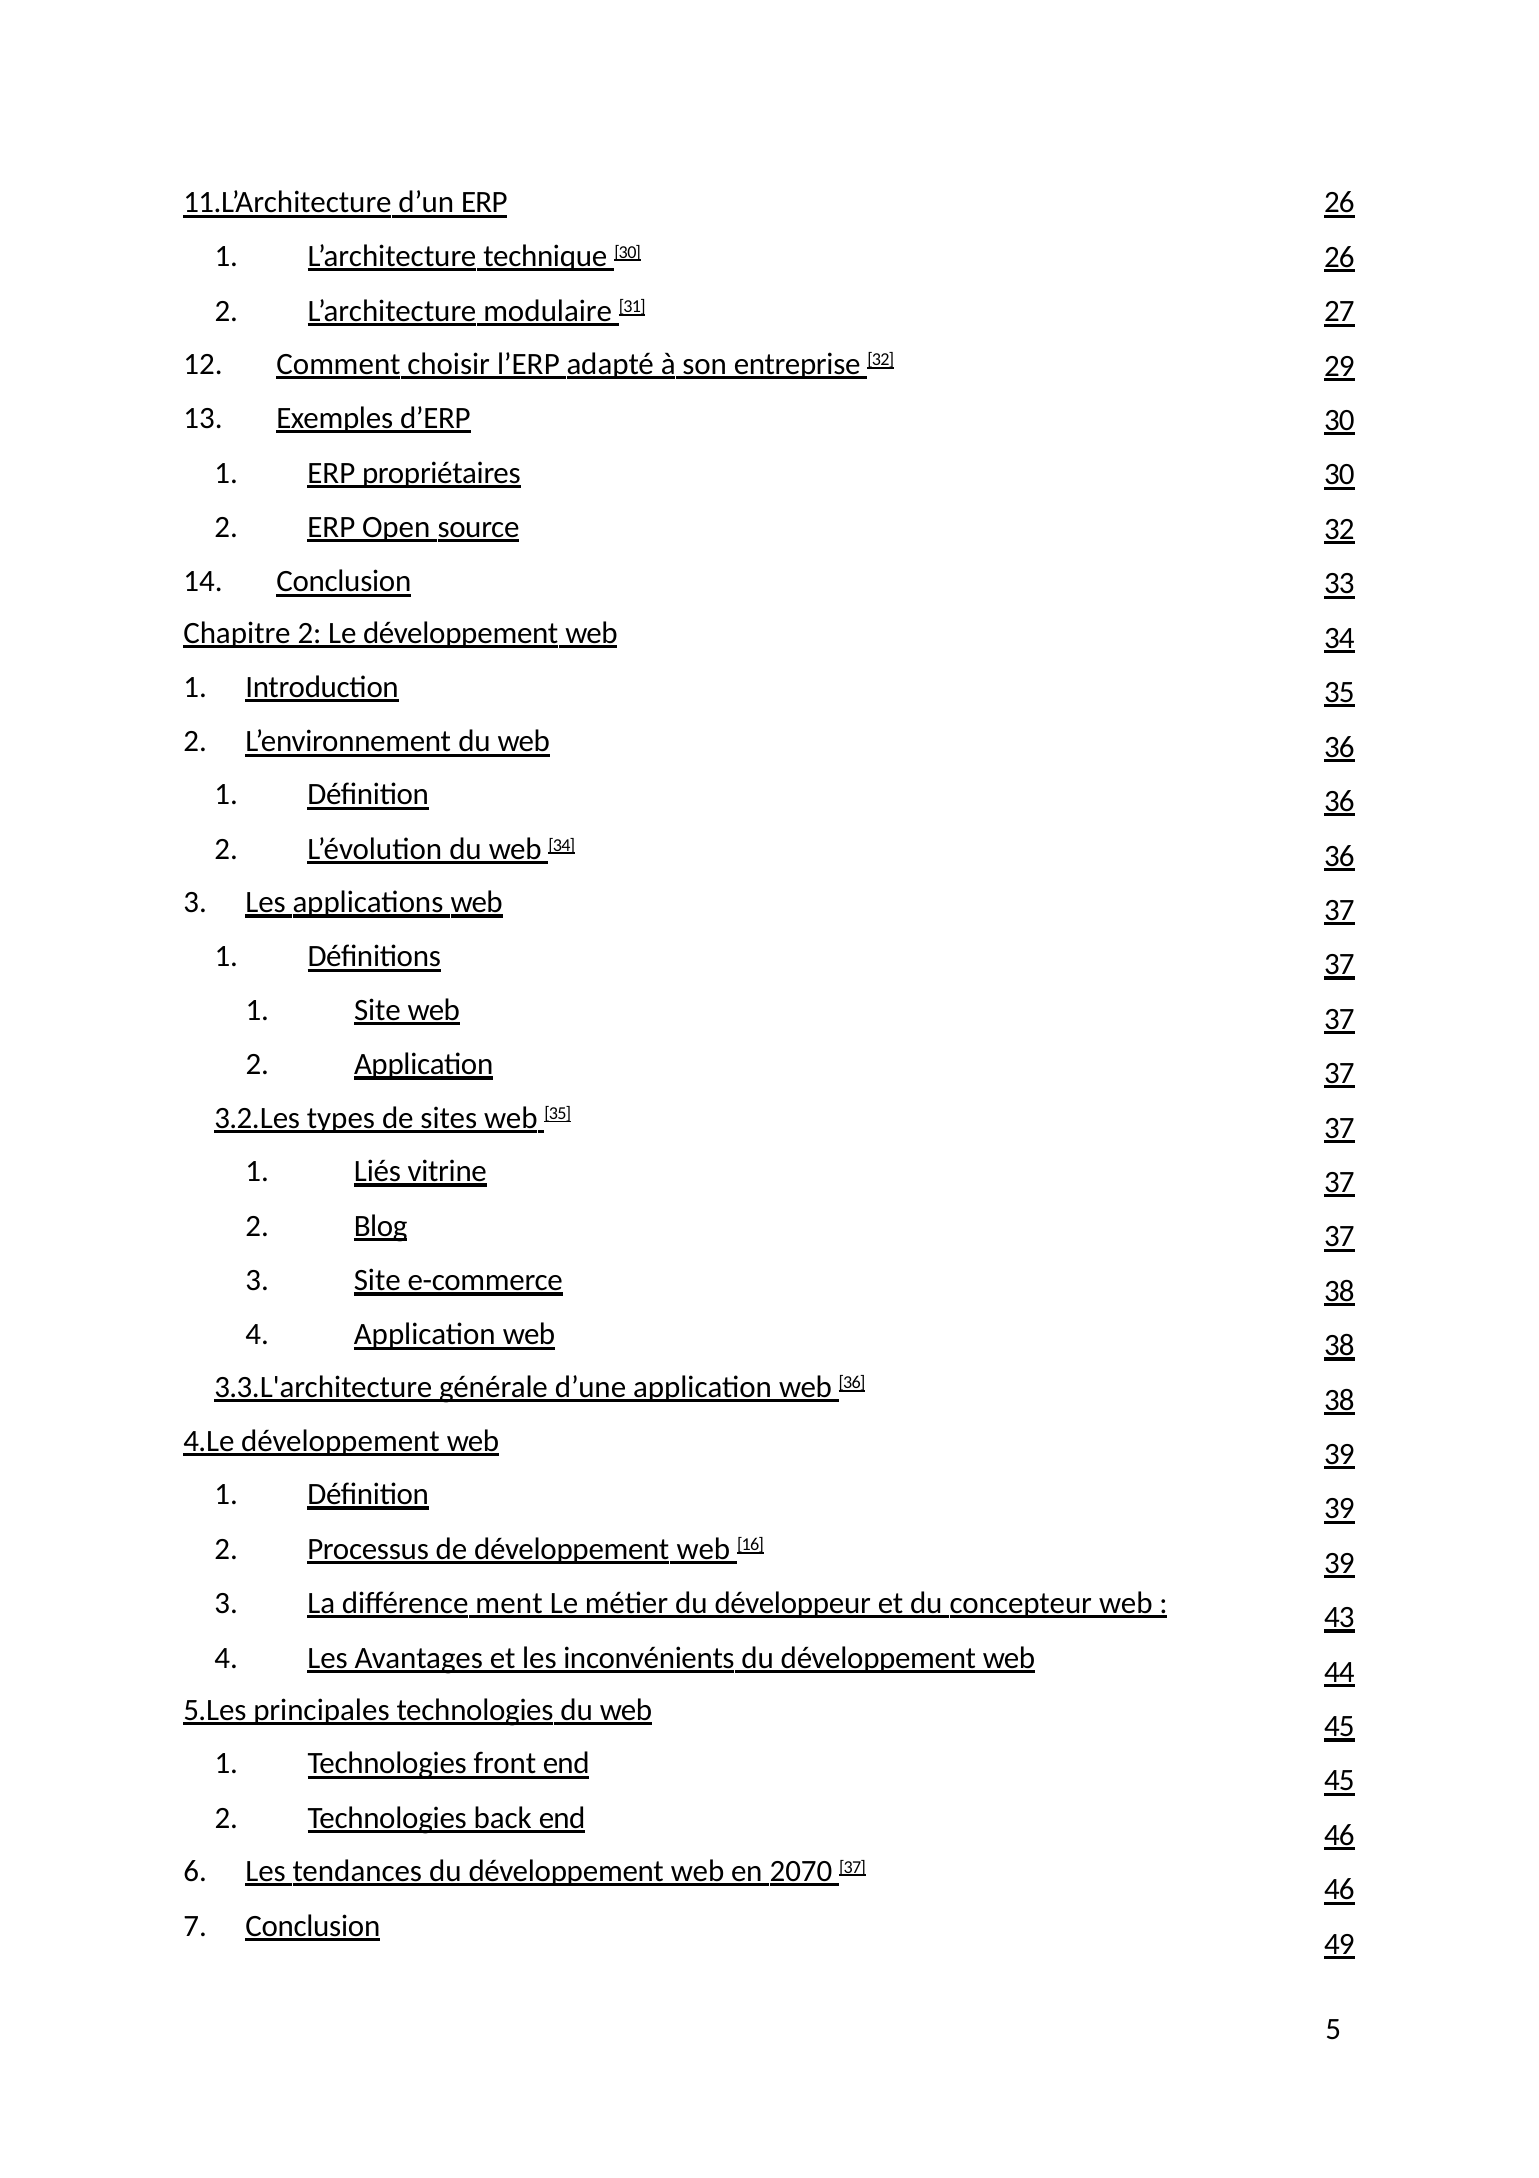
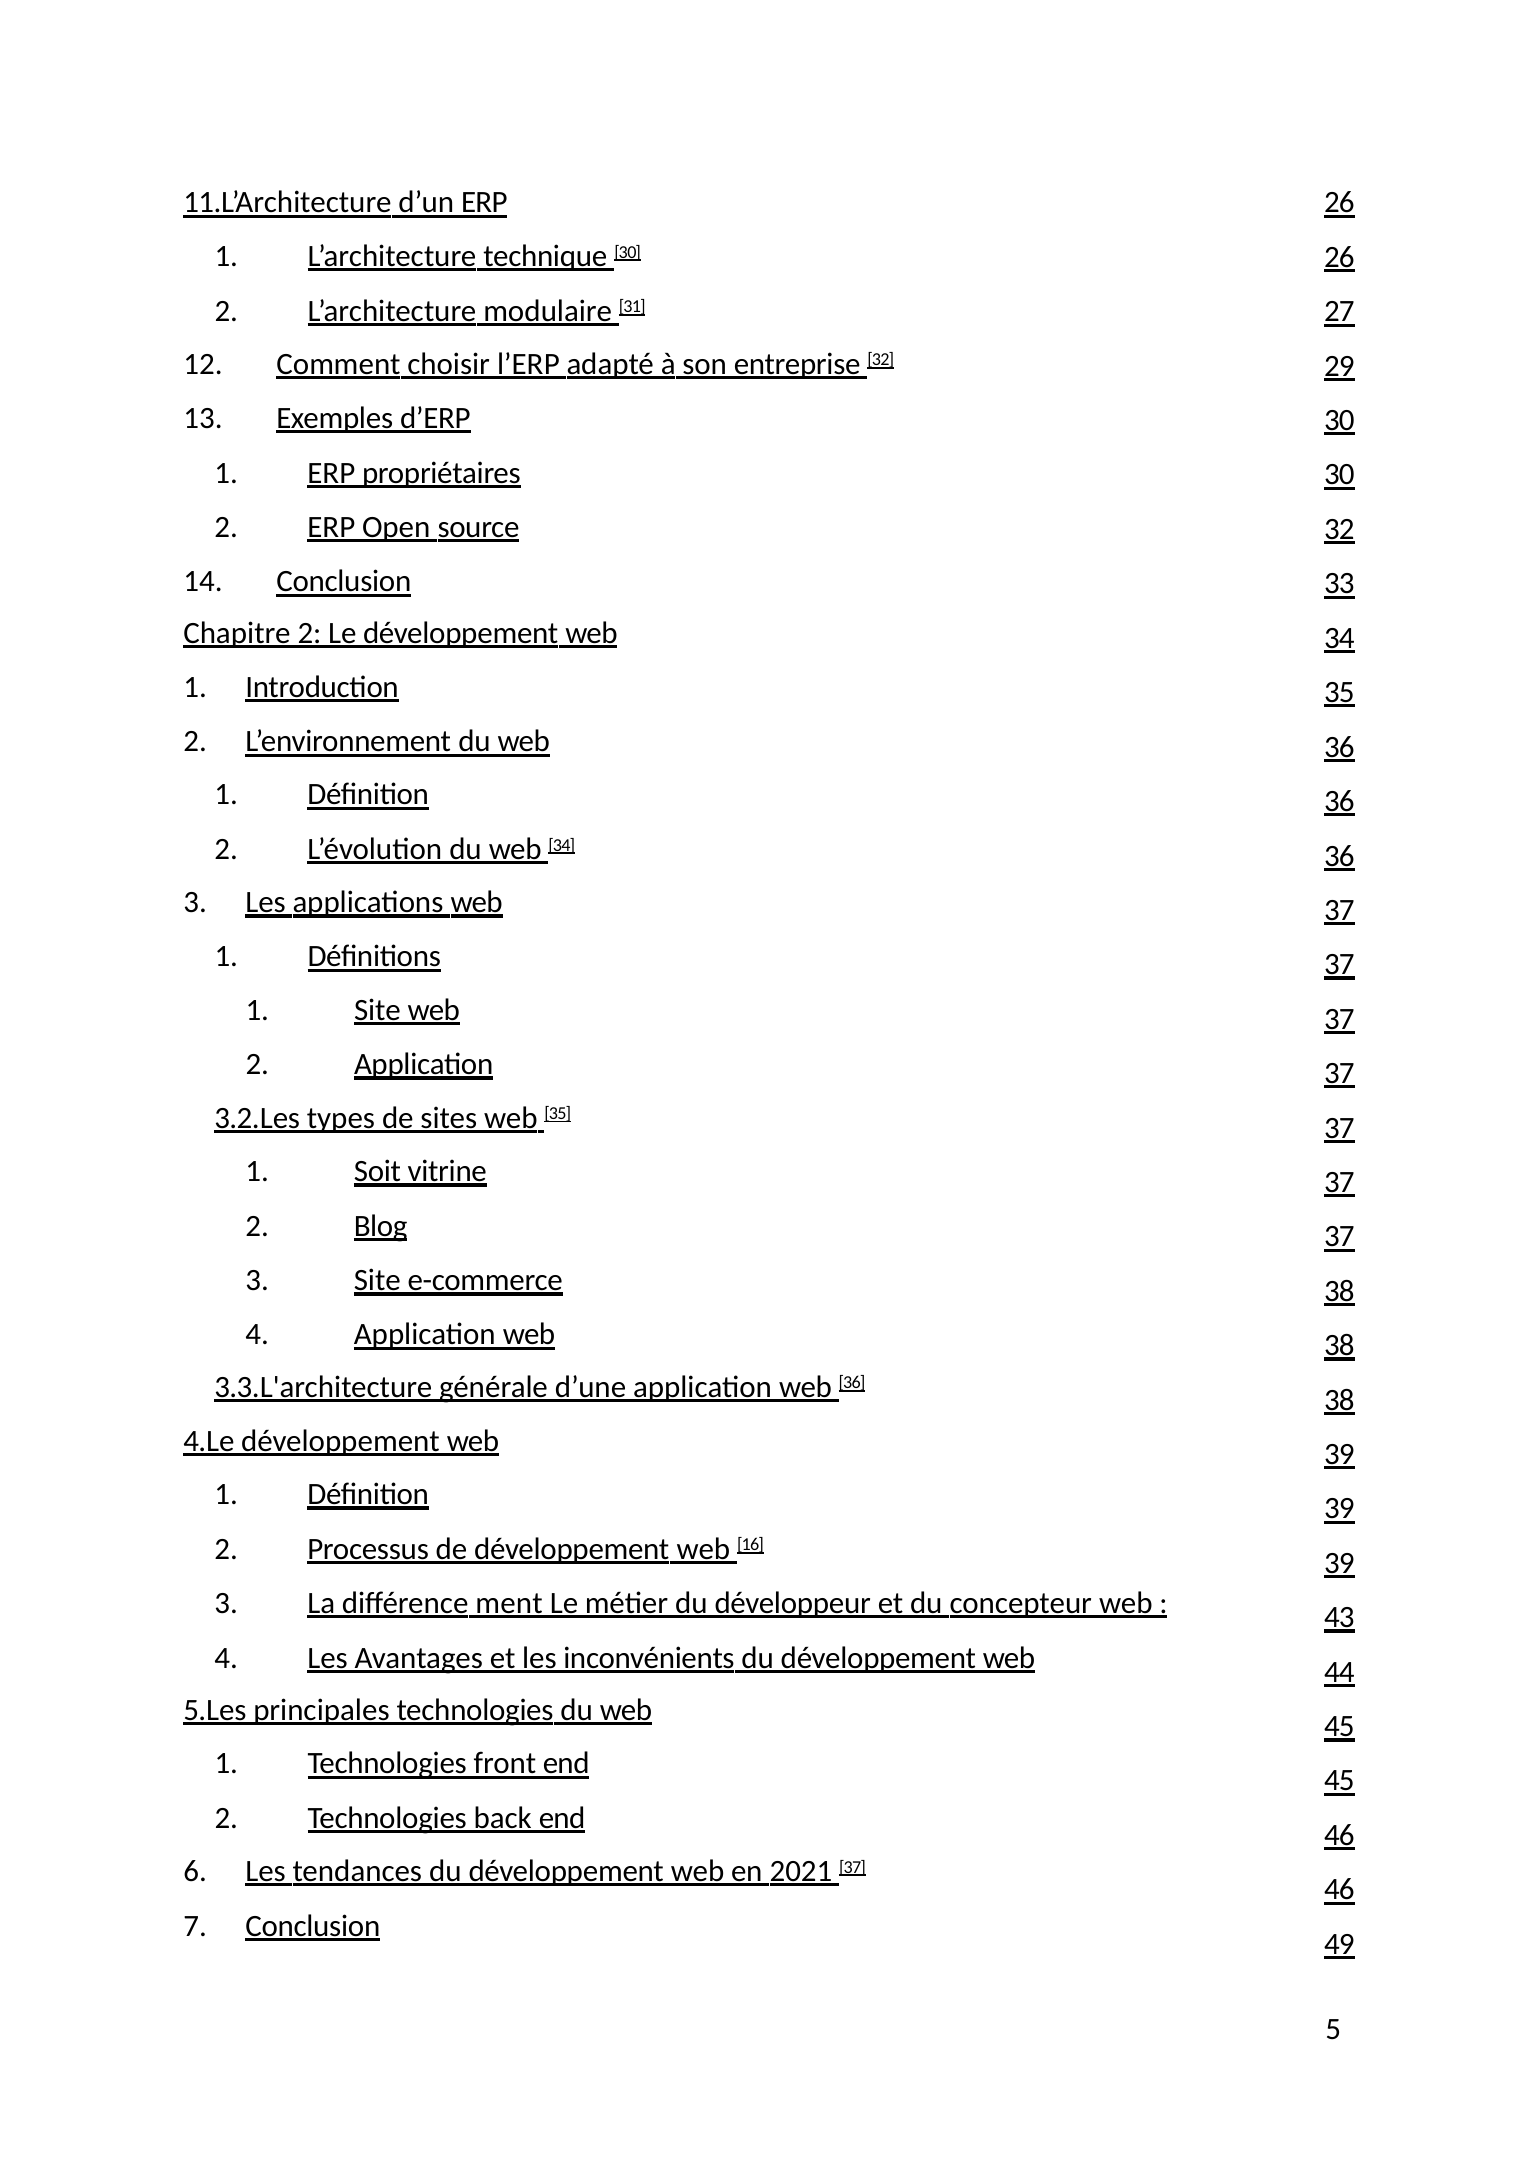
Liés: Liés -> Soit
2070: 2070 -> 2021
